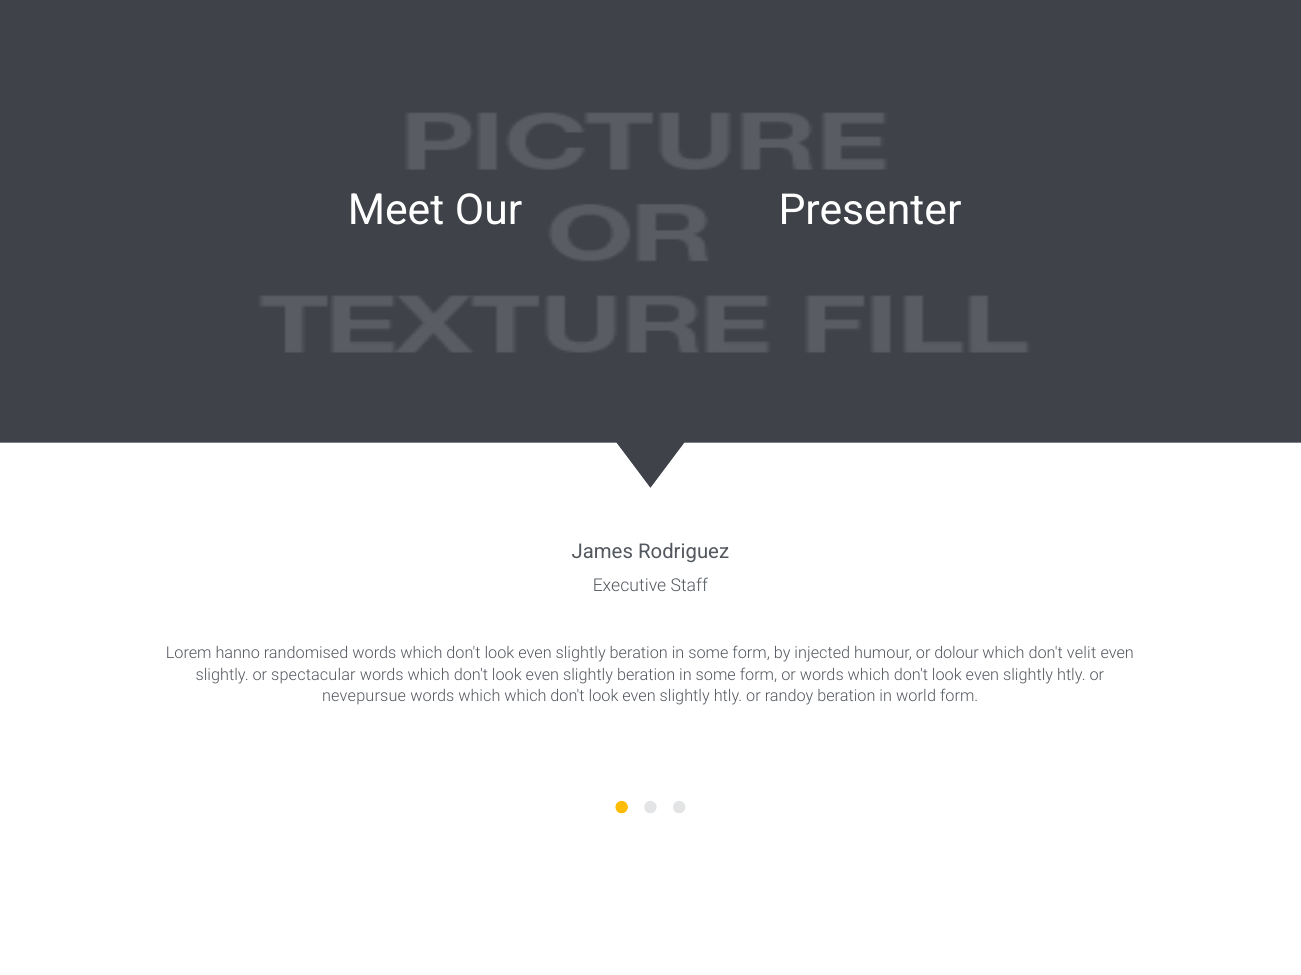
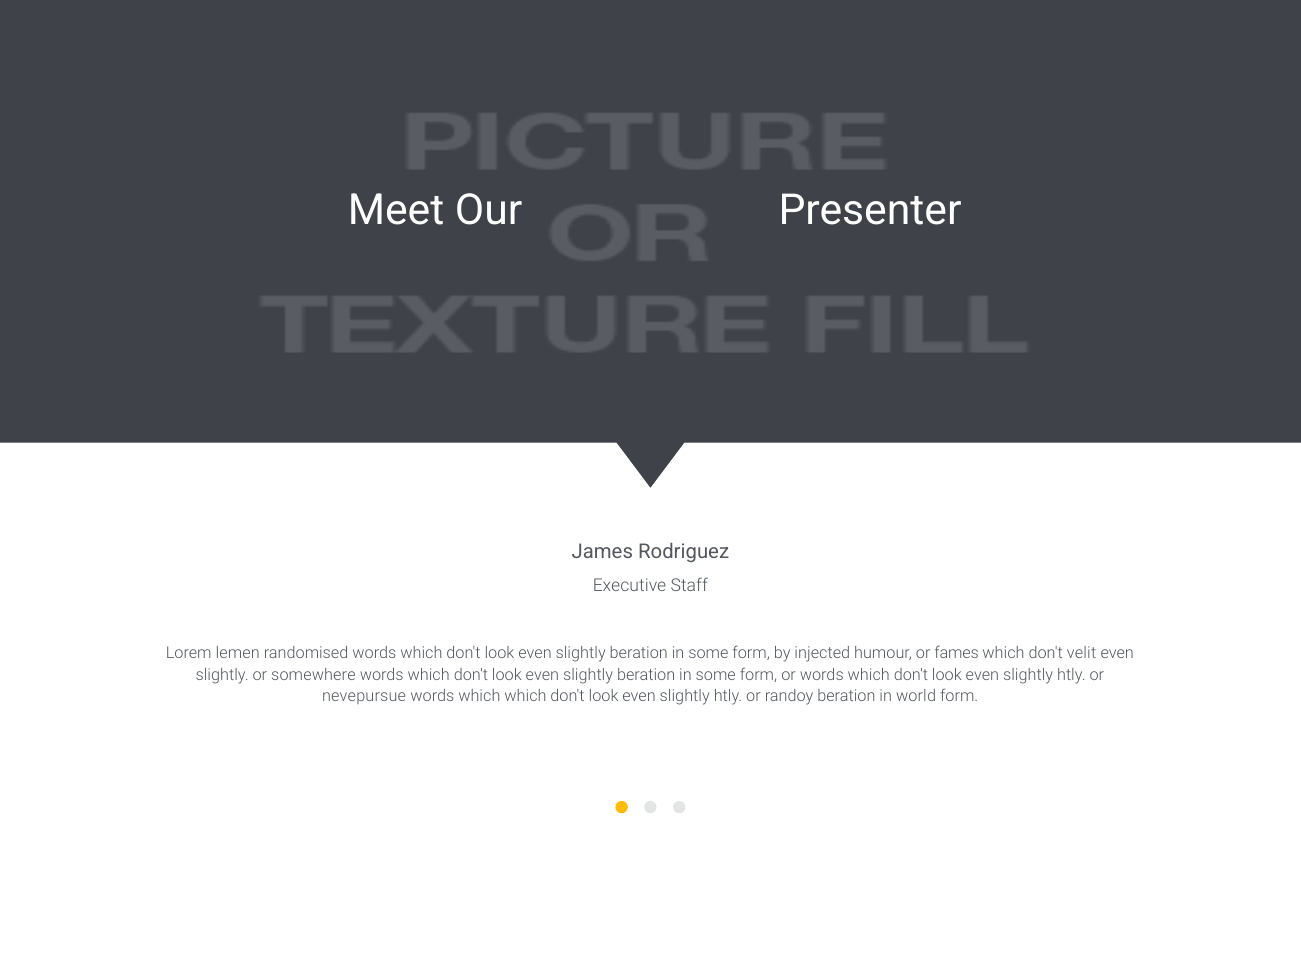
hanno: hanno -> lemen
dolour: dolour -> fames
spectacular: spectacular -> somewhere
